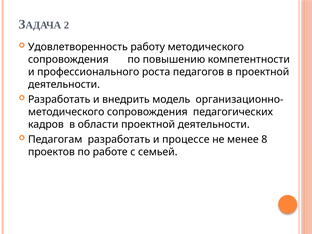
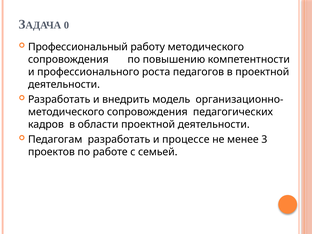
2: 2 -> 0
Удовлетворенность: Удовлетворенность -> Профессиональный
8: 8 -> 3
